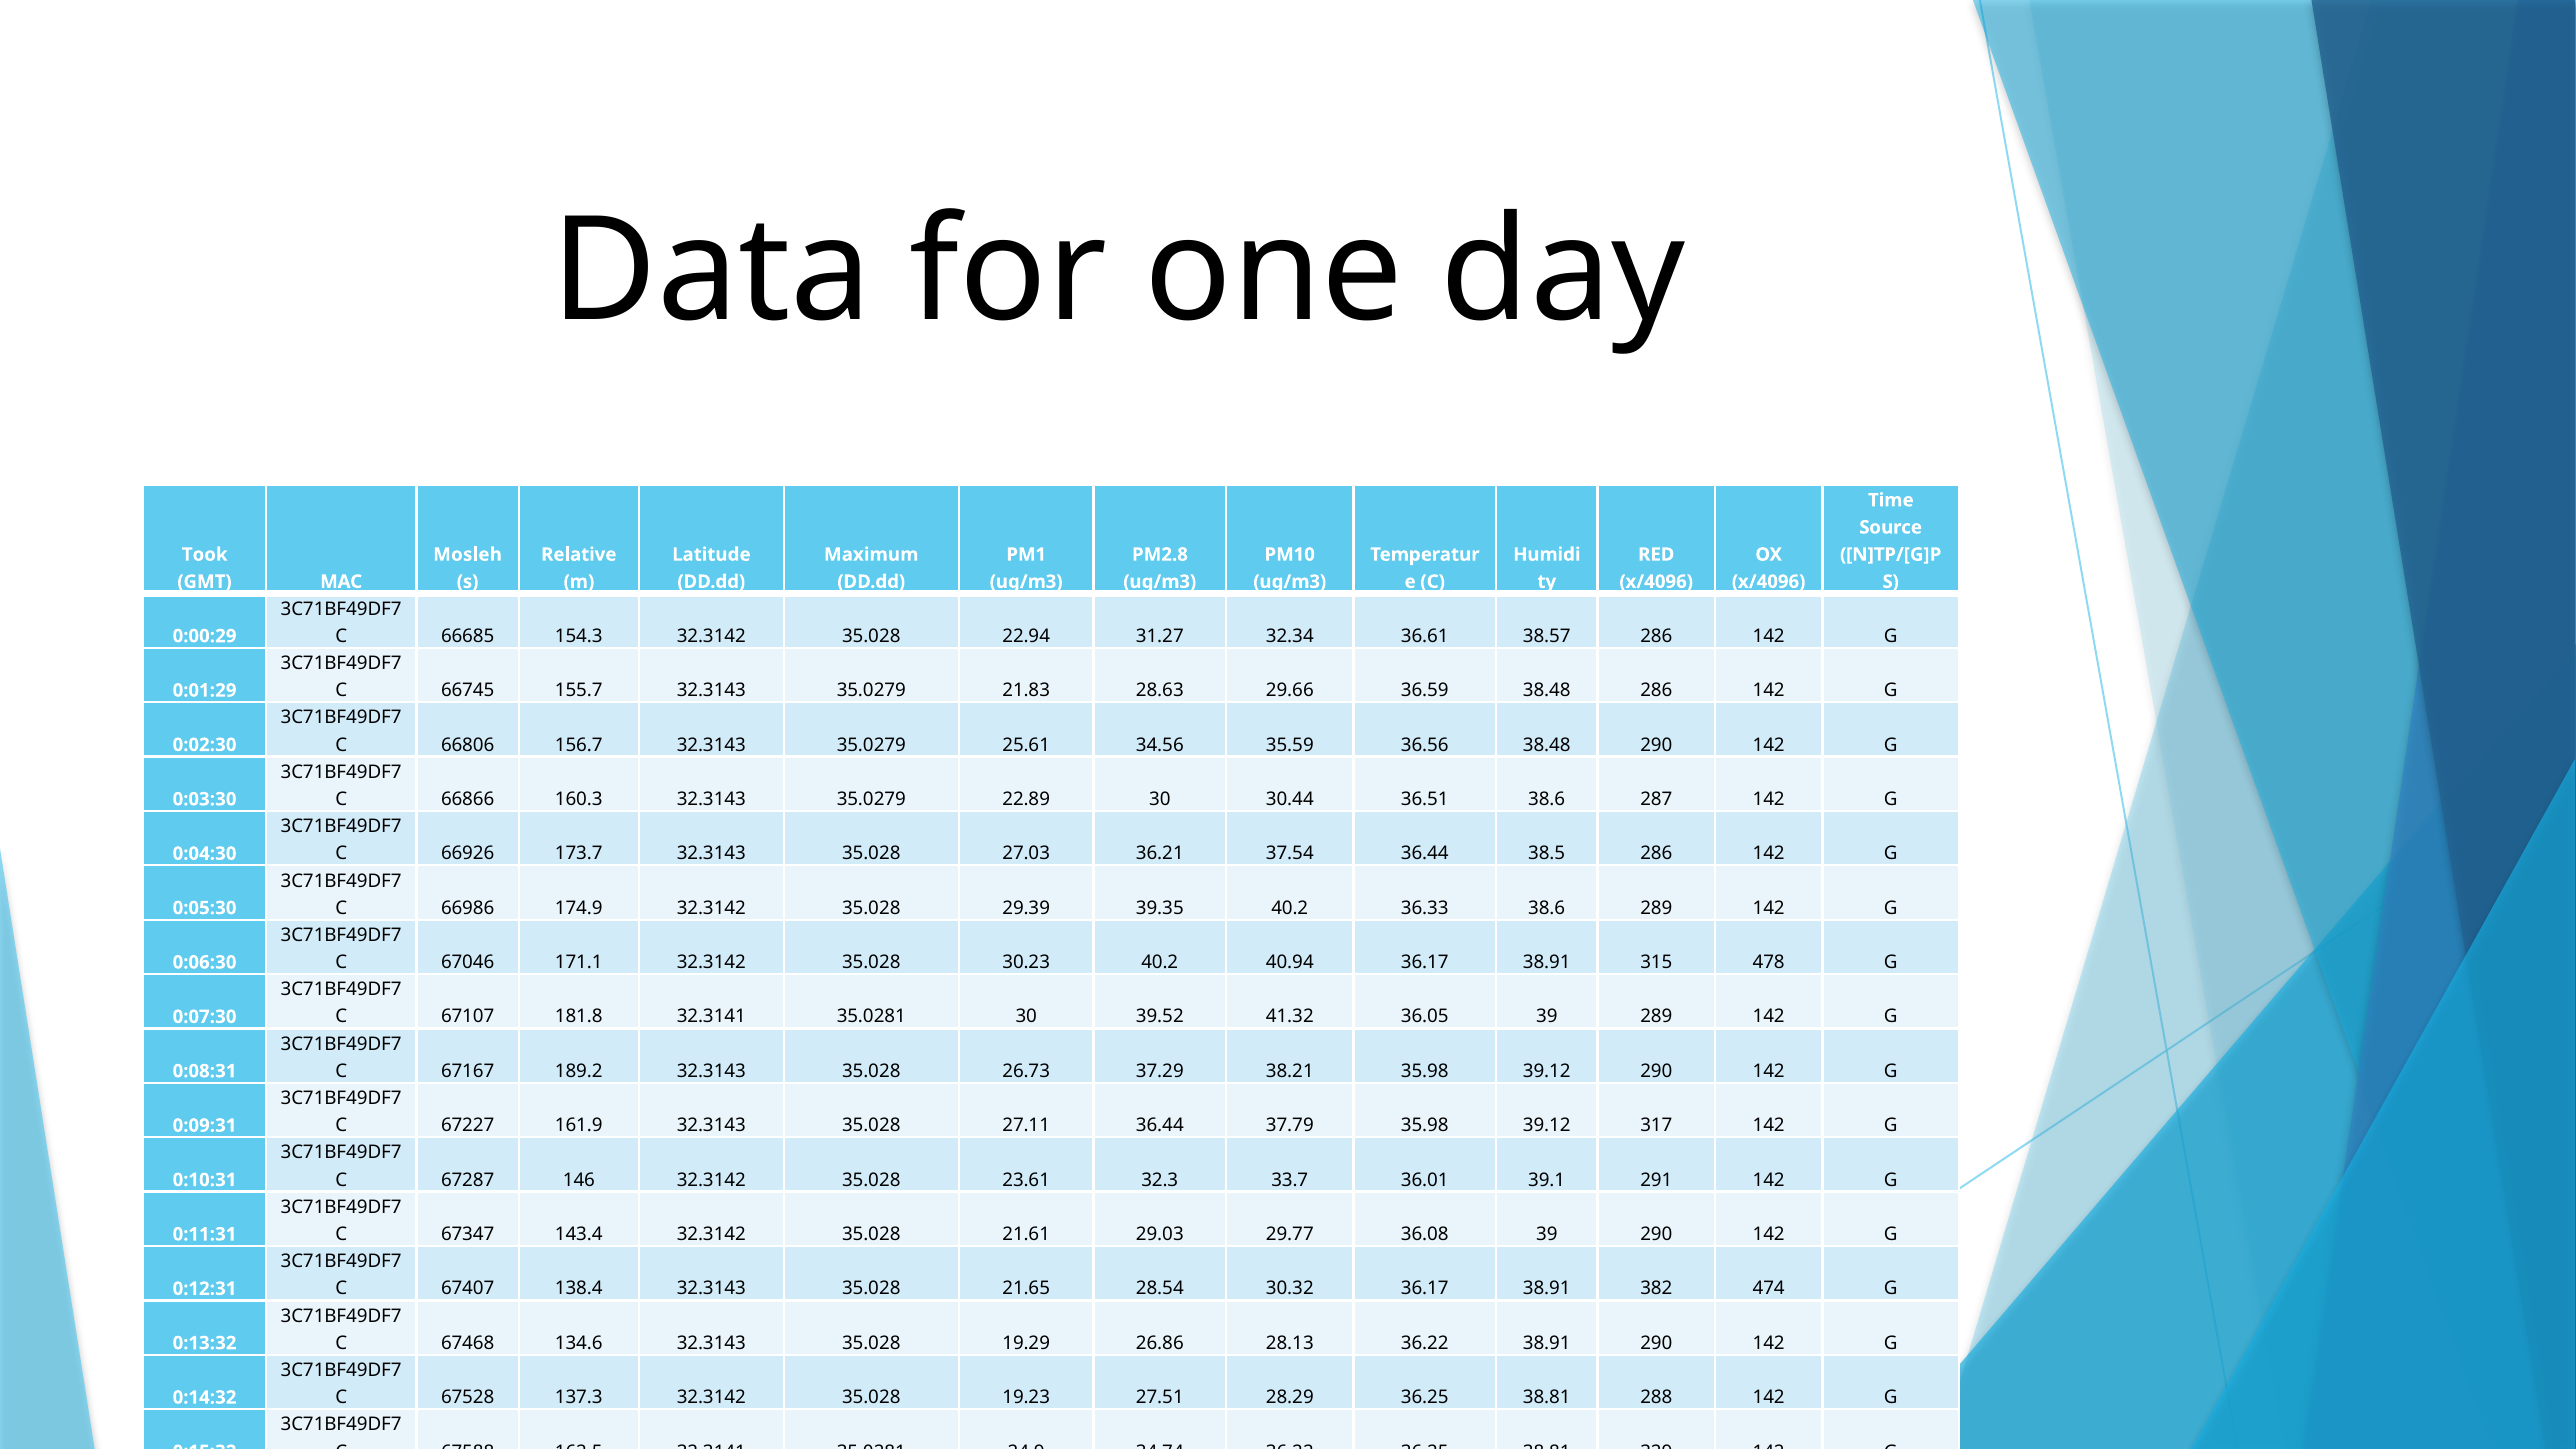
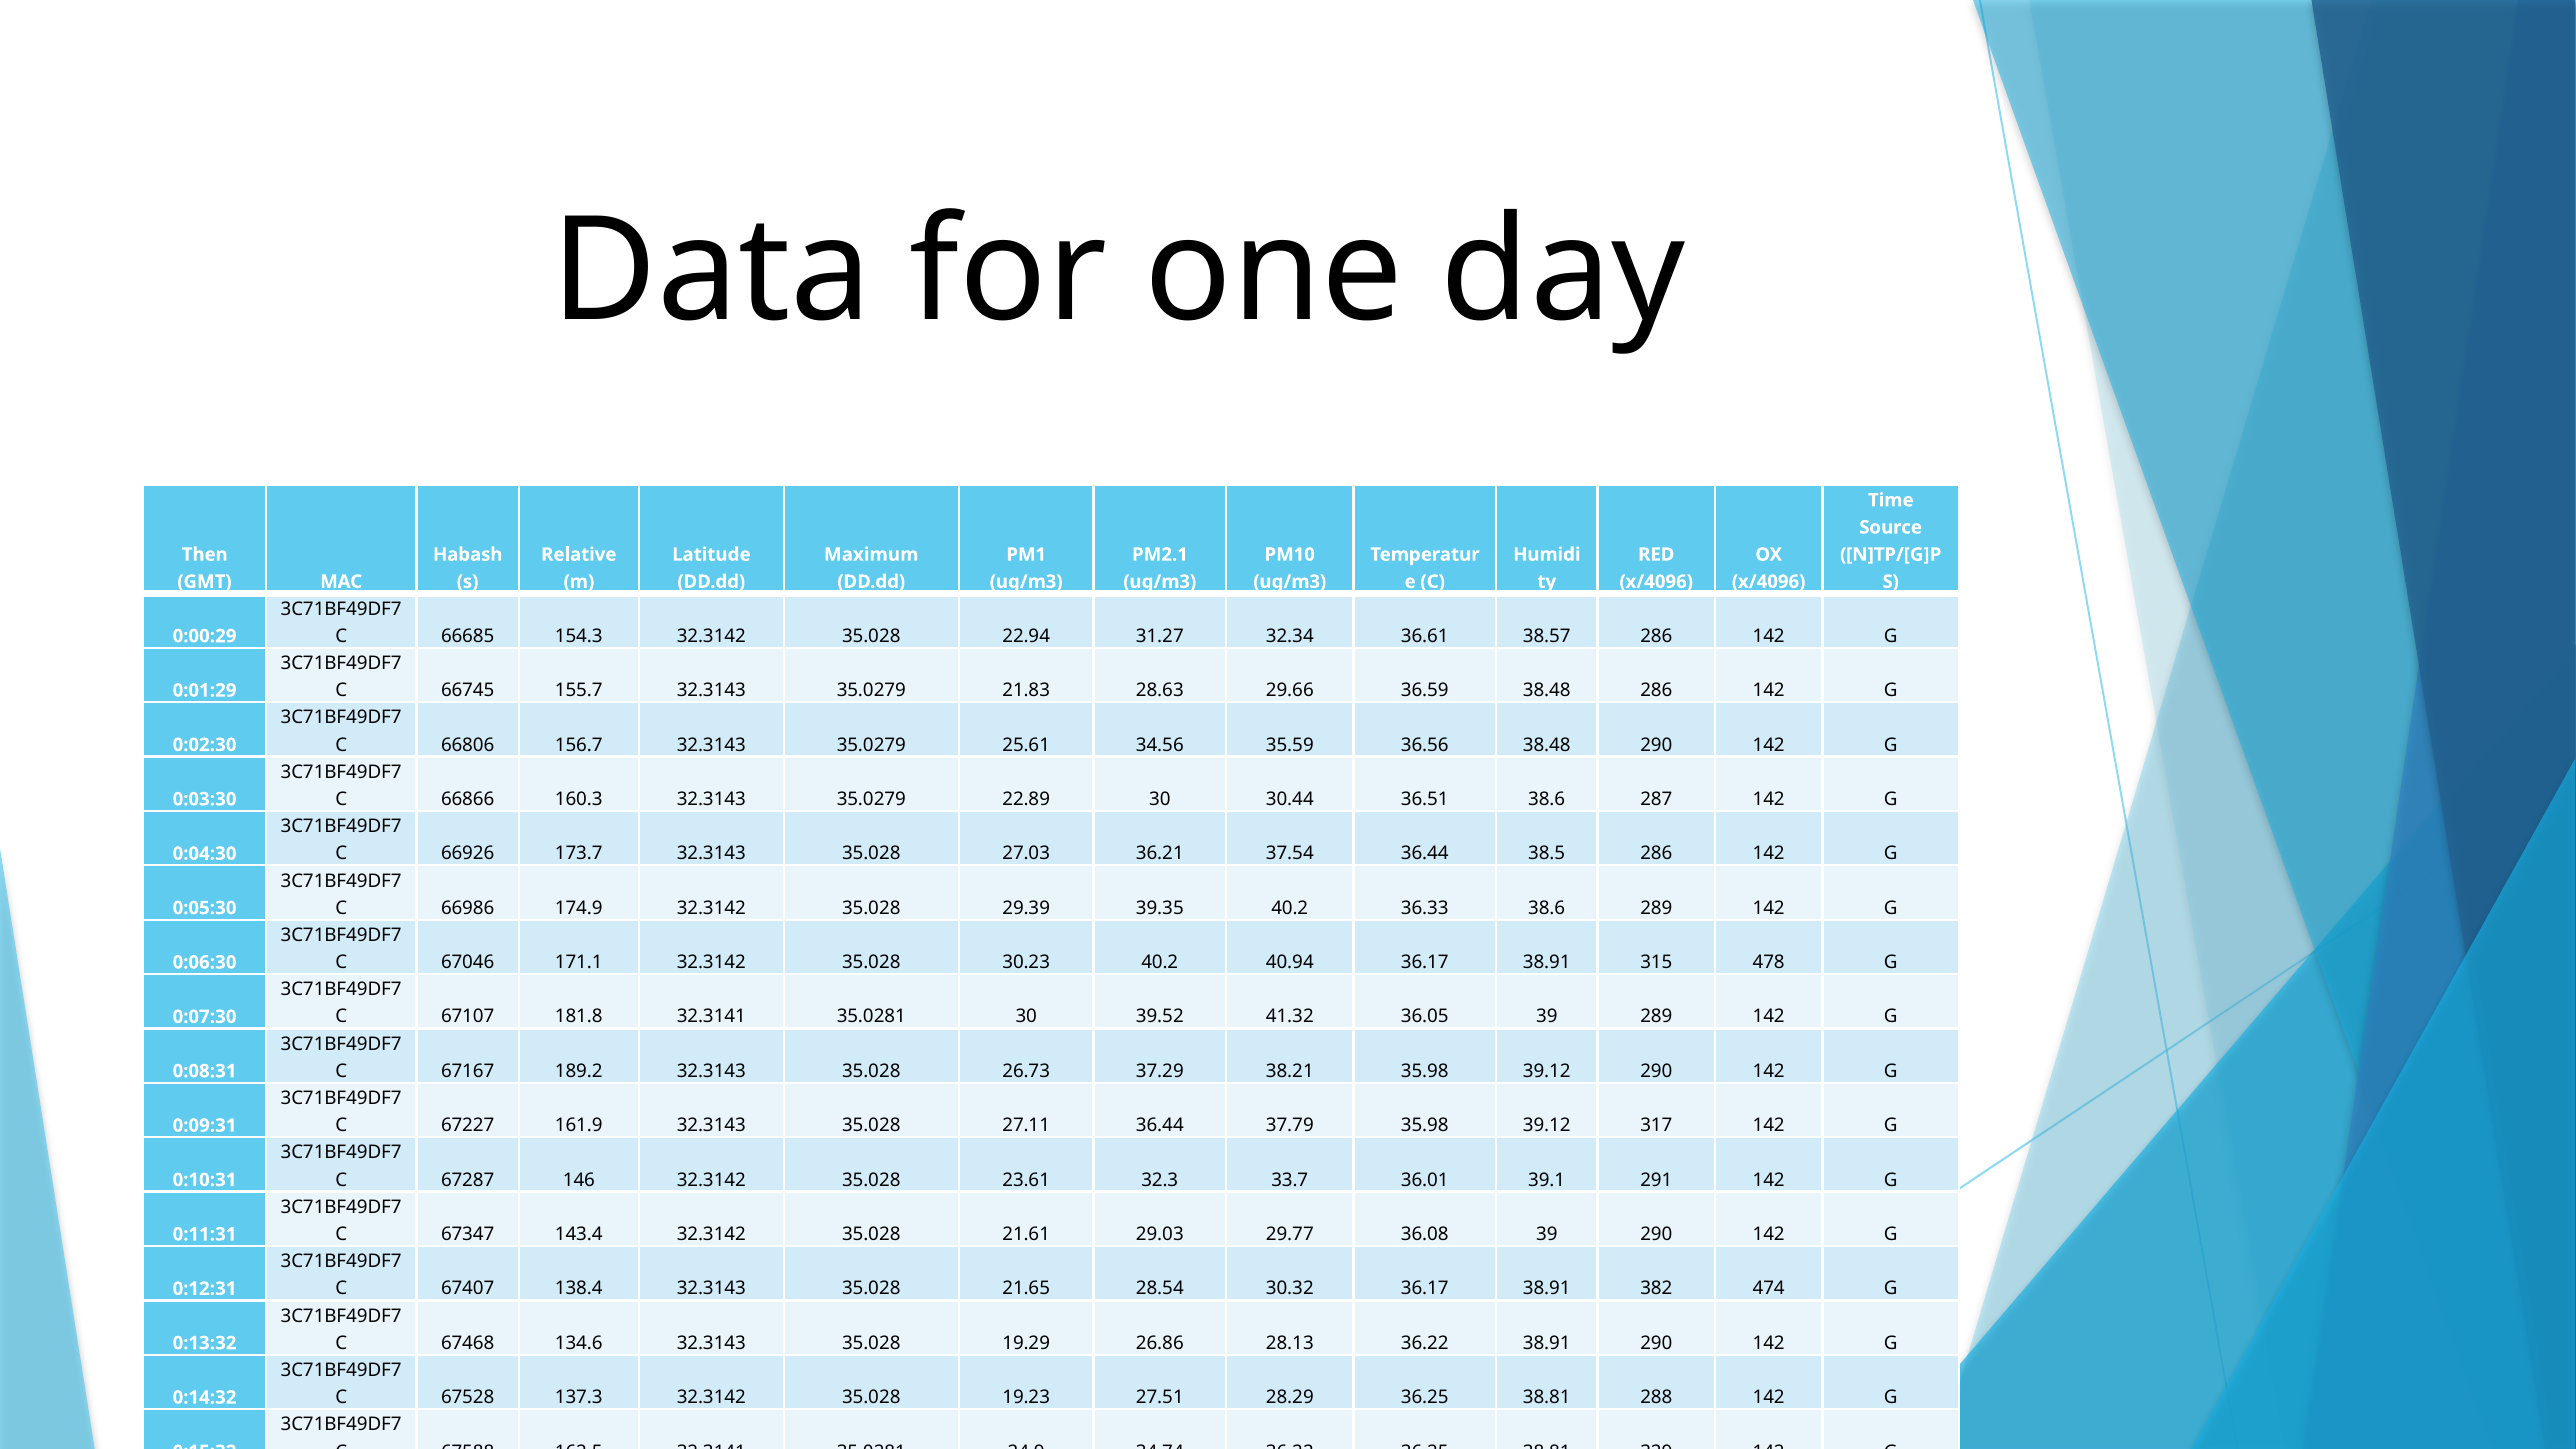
Took: Took -> Then
Mosleh: Mosleh -> Habash
PM2.8: PM2.8 -> PM2.1
